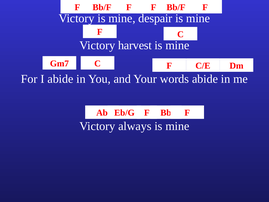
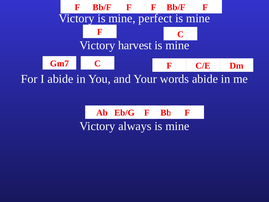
despair: despair -> perfect
